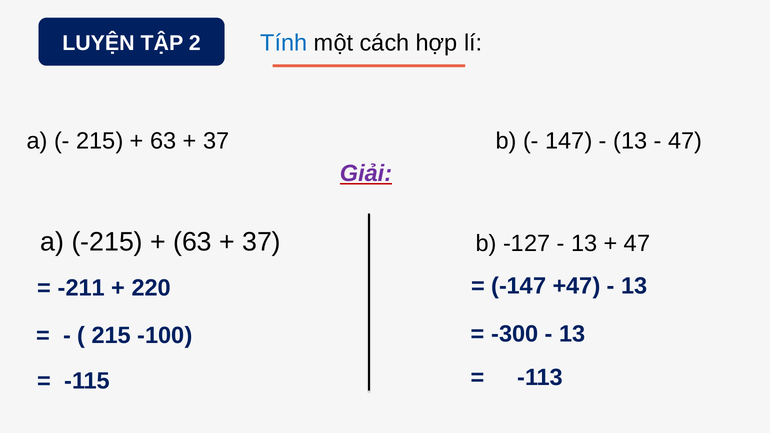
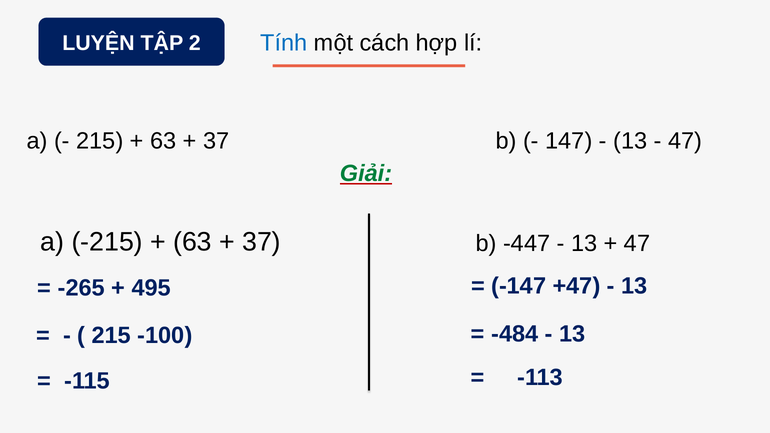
Giải colour: purple -> green
-127: -127 -> -447
-211: -211 -> -265
220: 220 -> 495
-300: -300 -> -484
